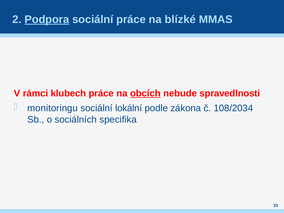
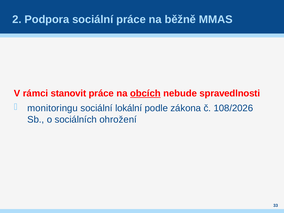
Podpora underline: present -> none
blízké: blízké -> běžně
klubech: klubech -> stanovit
108/2034: 108/2034 -> 108/2026
specifika: specifika -> ohrožení
